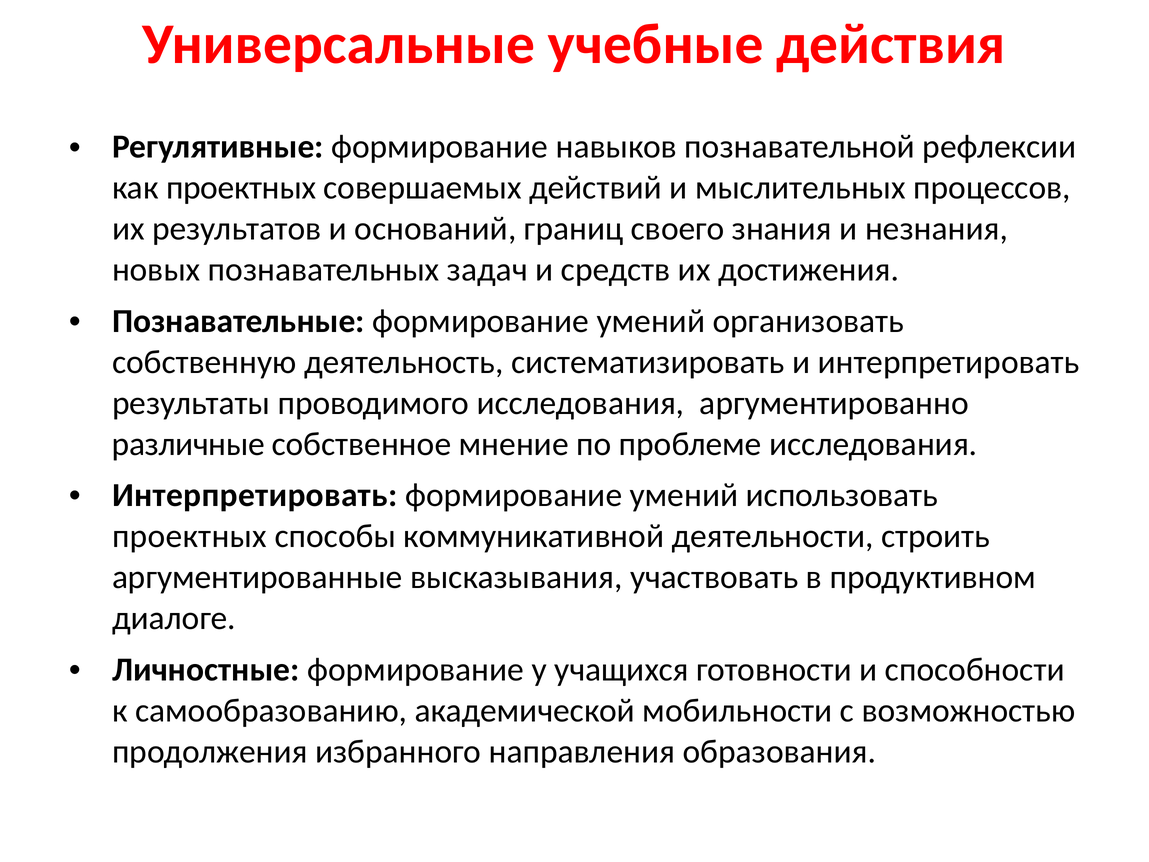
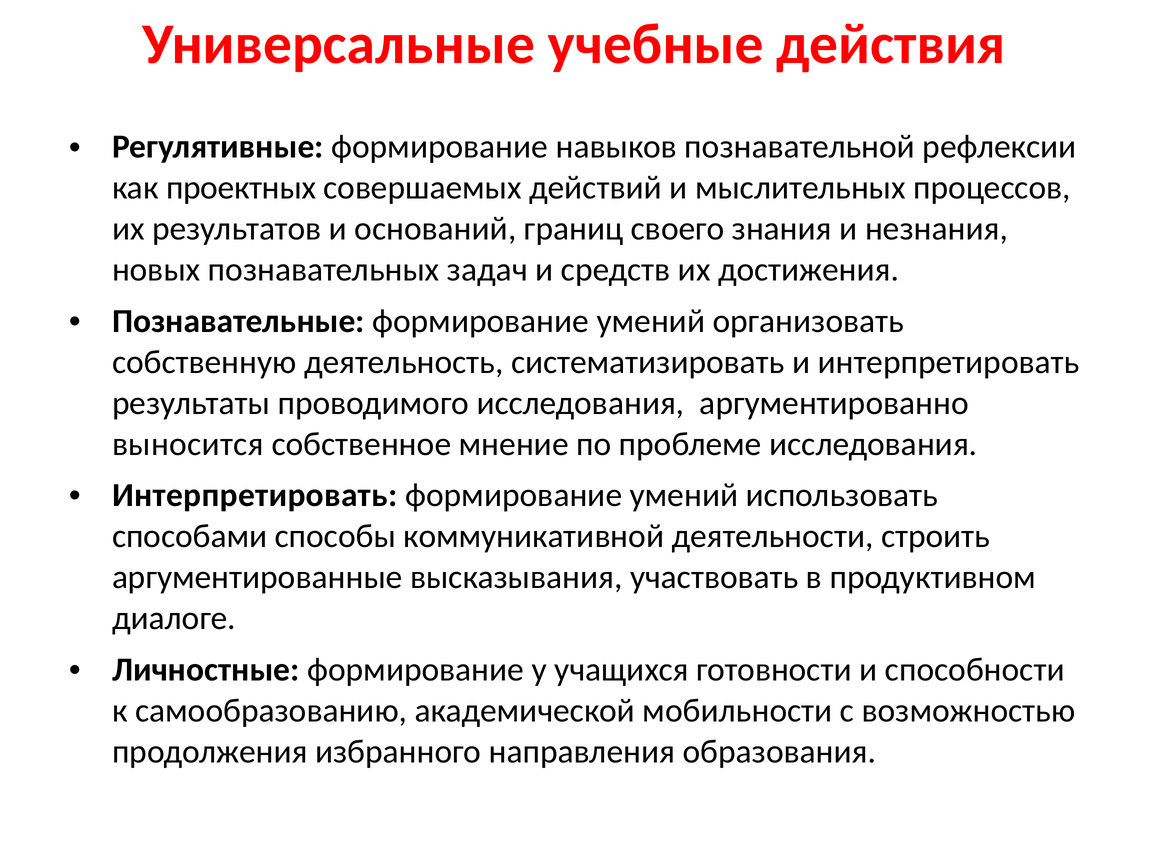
различные: различные -> выносится
проектных at (189, 536): проектных -> способами
